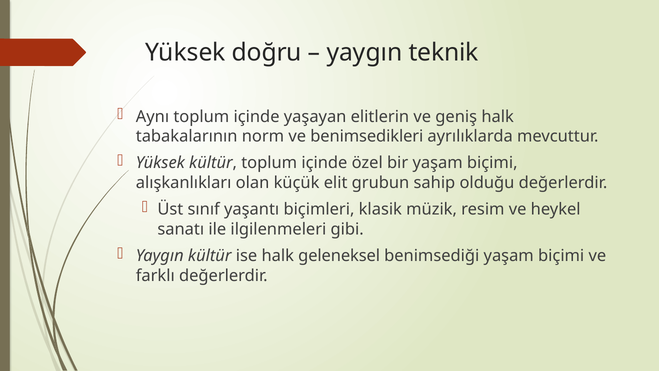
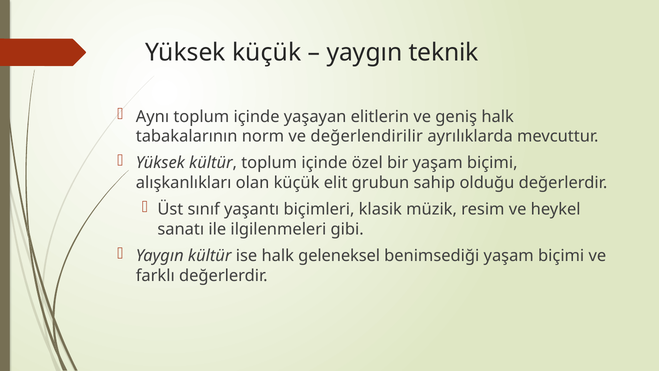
Yüksek doğru: doğru -> küçük
benimsedikleri: benimsedikleri -> değerlendirilir
